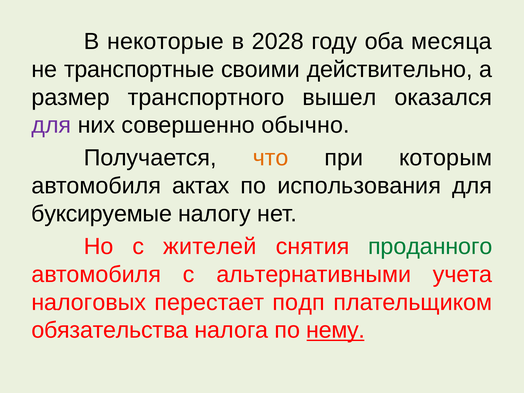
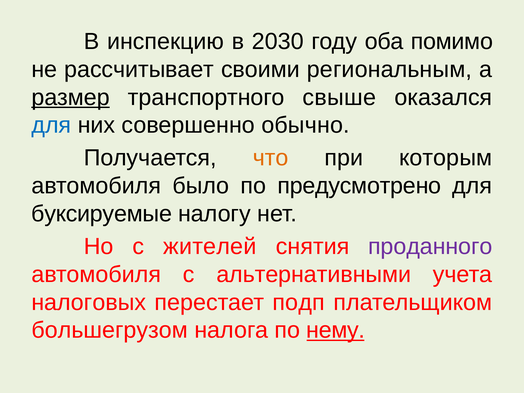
некоторые: некоторые -> инспекцию
2028: 2028 -> 2030
месяца: месяца -> помимо
транспортные: транспортные -> рассчитывает
действительно: действительно -> региональным
размер underline: none -> present
вышел: вышел -> свыше
для at (51, 125) colour: purple -> blue
актах: актах -> было
использования: использования -> предусмотрено
проданного colour: green -> purple
обязательства: обязательства -> большегрузом
